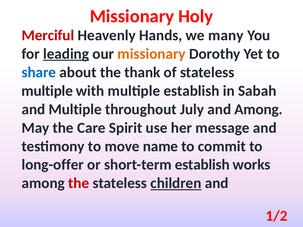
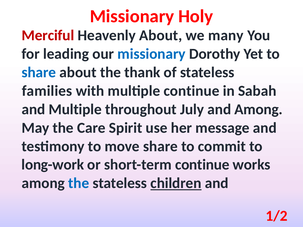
Heavenly Hands: Hands -> About
leading underline: present -> none
missionary at (152, 54) colour: orange -> blue
multiple at (47, 91): multiple -> families
multiple establish: establish -> continue
move name: name -> share
long-offer: long-offer -> long-work
short-term establish: establish -> continue
the at (79, 183) colour: red -> blue
